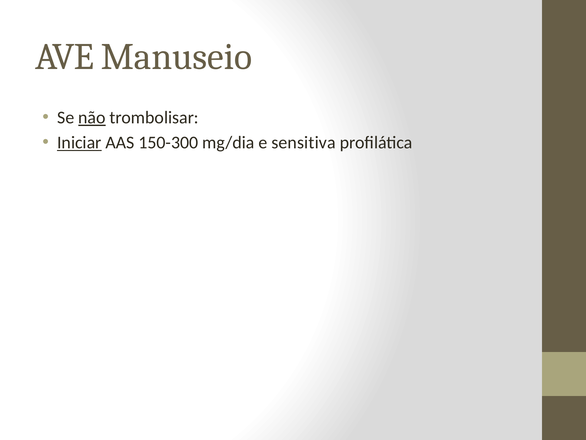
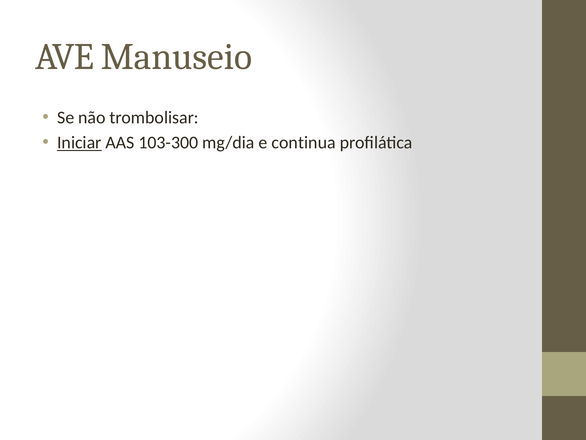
não underline: present -> none
150-300: 150-300 -> 103-300
sensitiva: sensitiva -> continua
